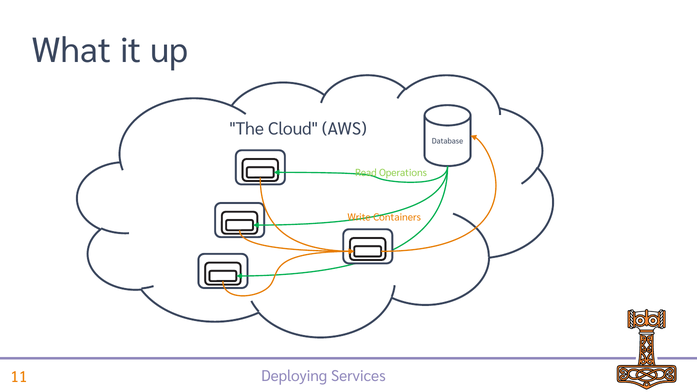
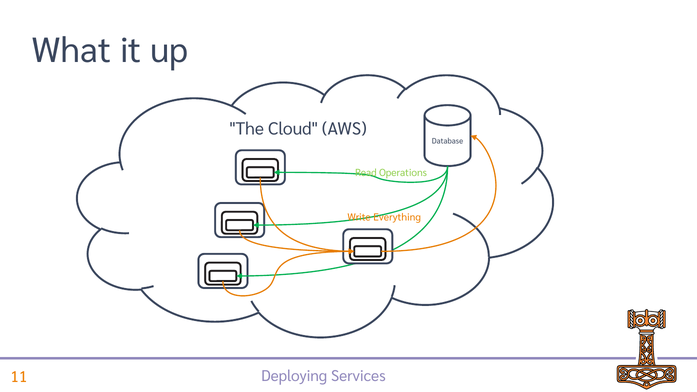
Containers: Containers -> Everything
